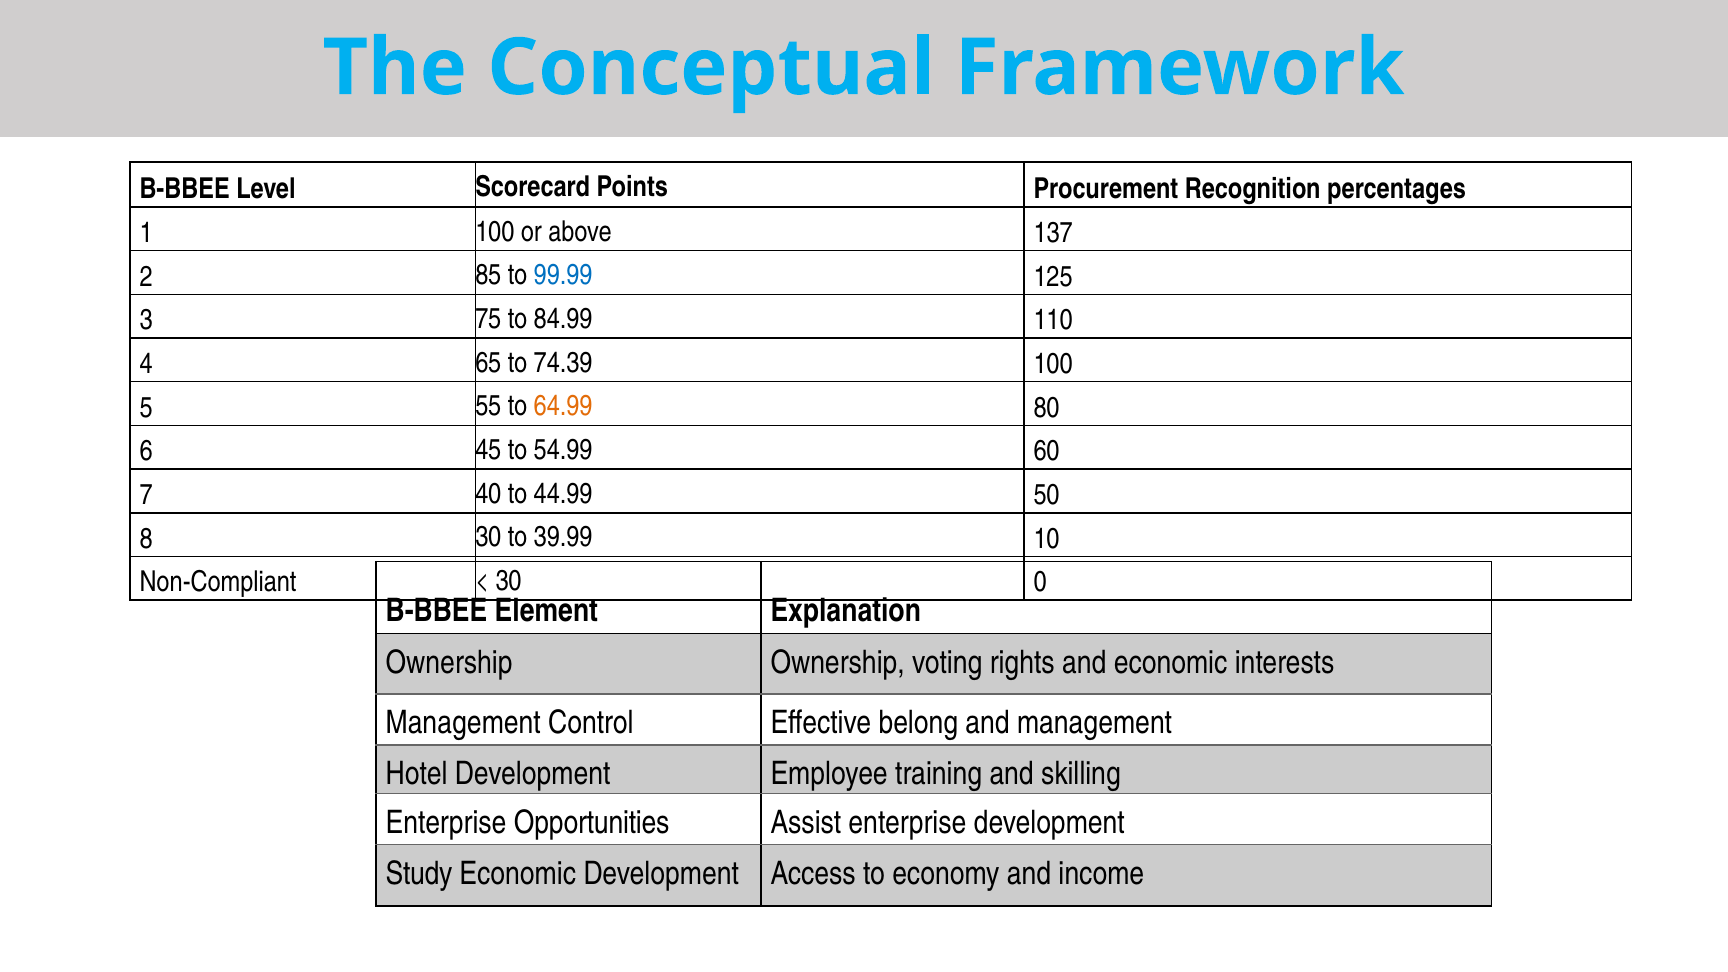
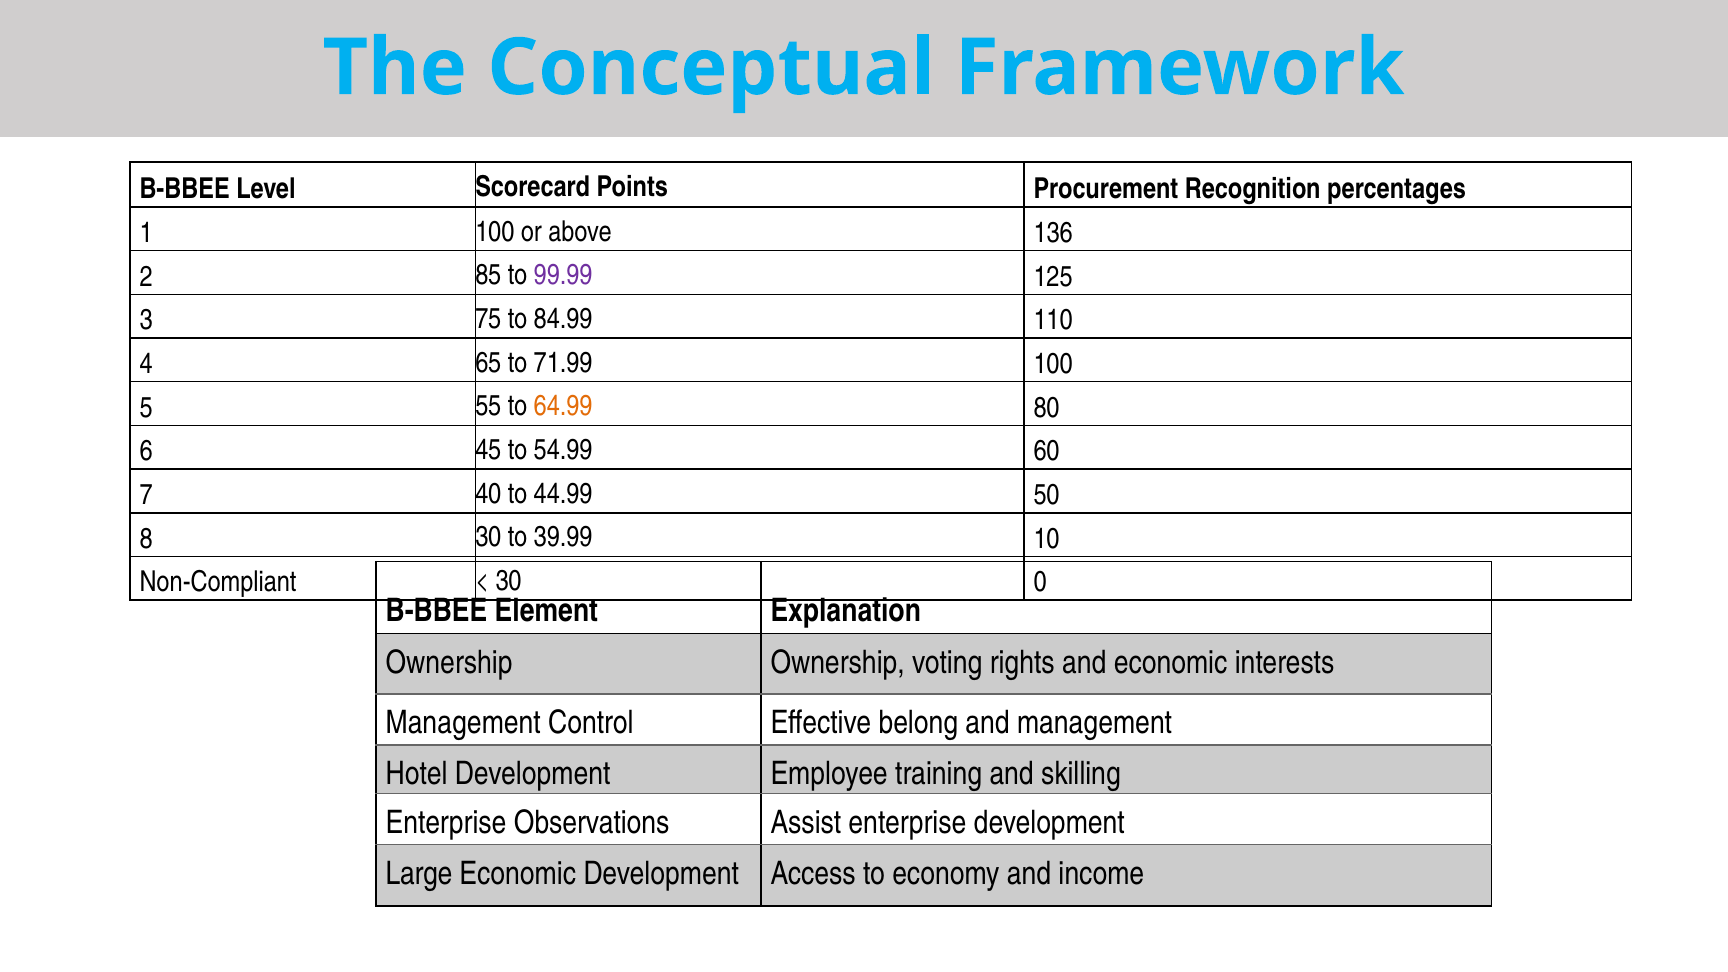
137: 137 -> 136
99.99 colour: blue -> purple
74.39: 74.39 -> 71.99
Opportunities: Opportunities -> Observations
Study: Study -> Large
